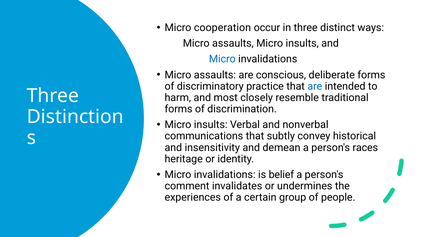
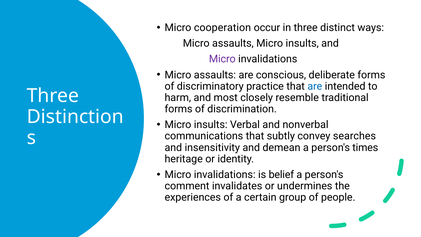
Micro at (222, 59) colour: blue -> purple
historical: historical -> searches
races: races -> times
